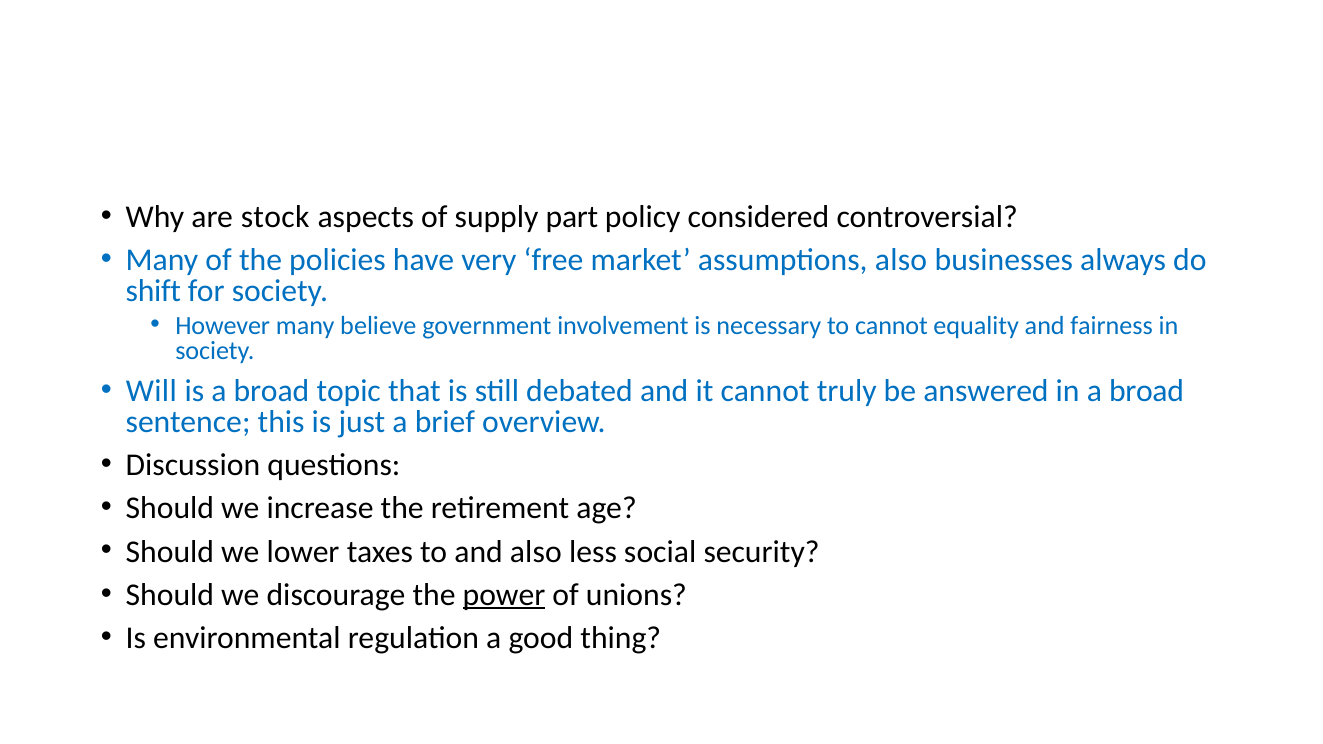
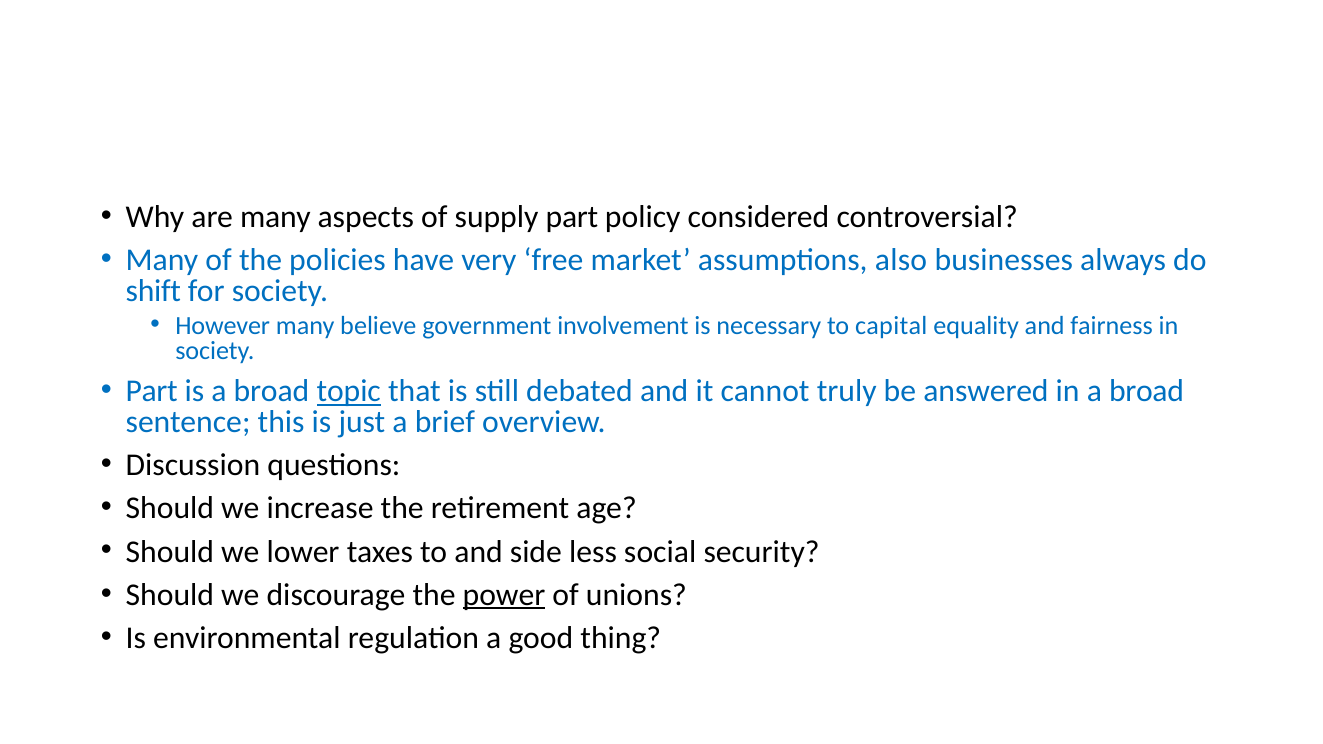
are stock: stock -> many
to cannot: cannot -> capital
Will at (151, 391): Will -> Part
topic underline: none -> present
and also: also -> side
